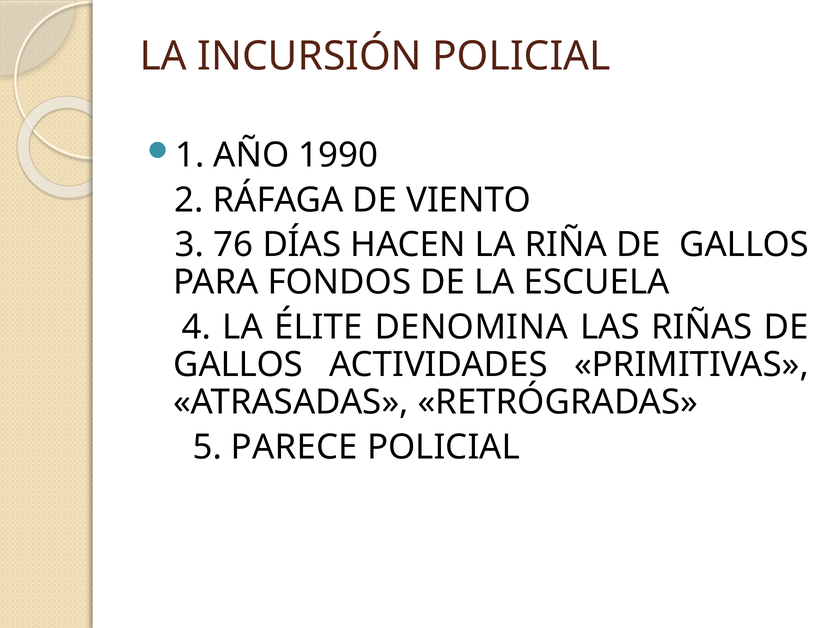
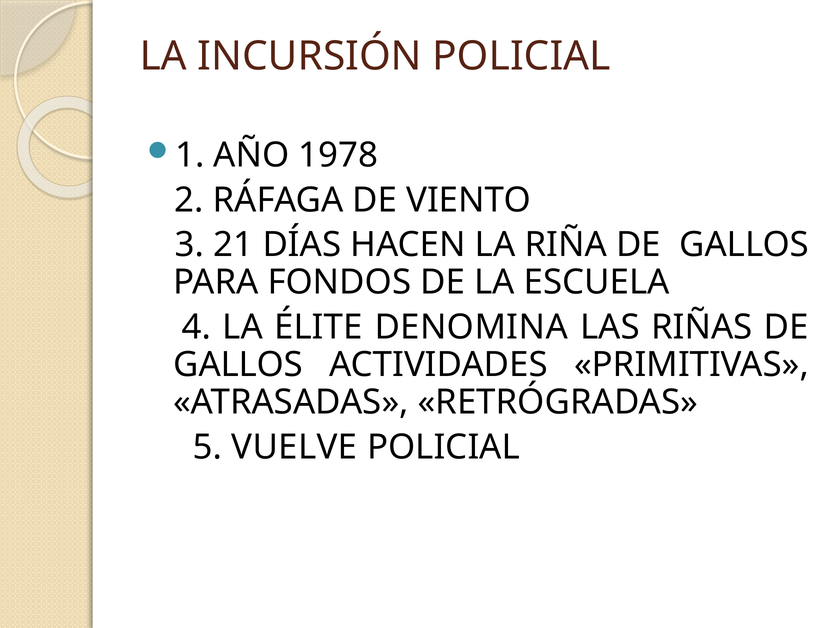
1990: 1990 -> 1978
76: 76 -> 21
PARECE: PARECE -> VUELVE
